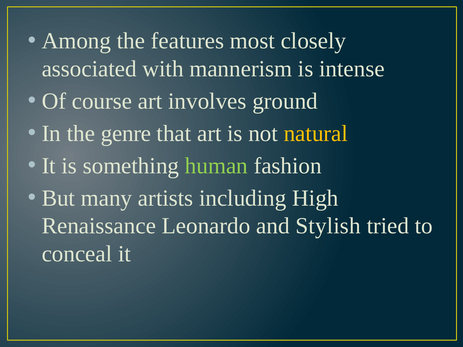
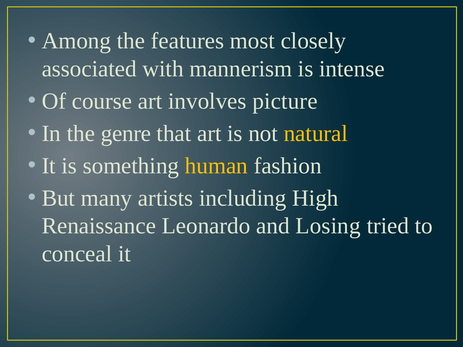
ground: ground -> picture
human colour: light green -> yellow
Stylish: Stylish -> Losing
